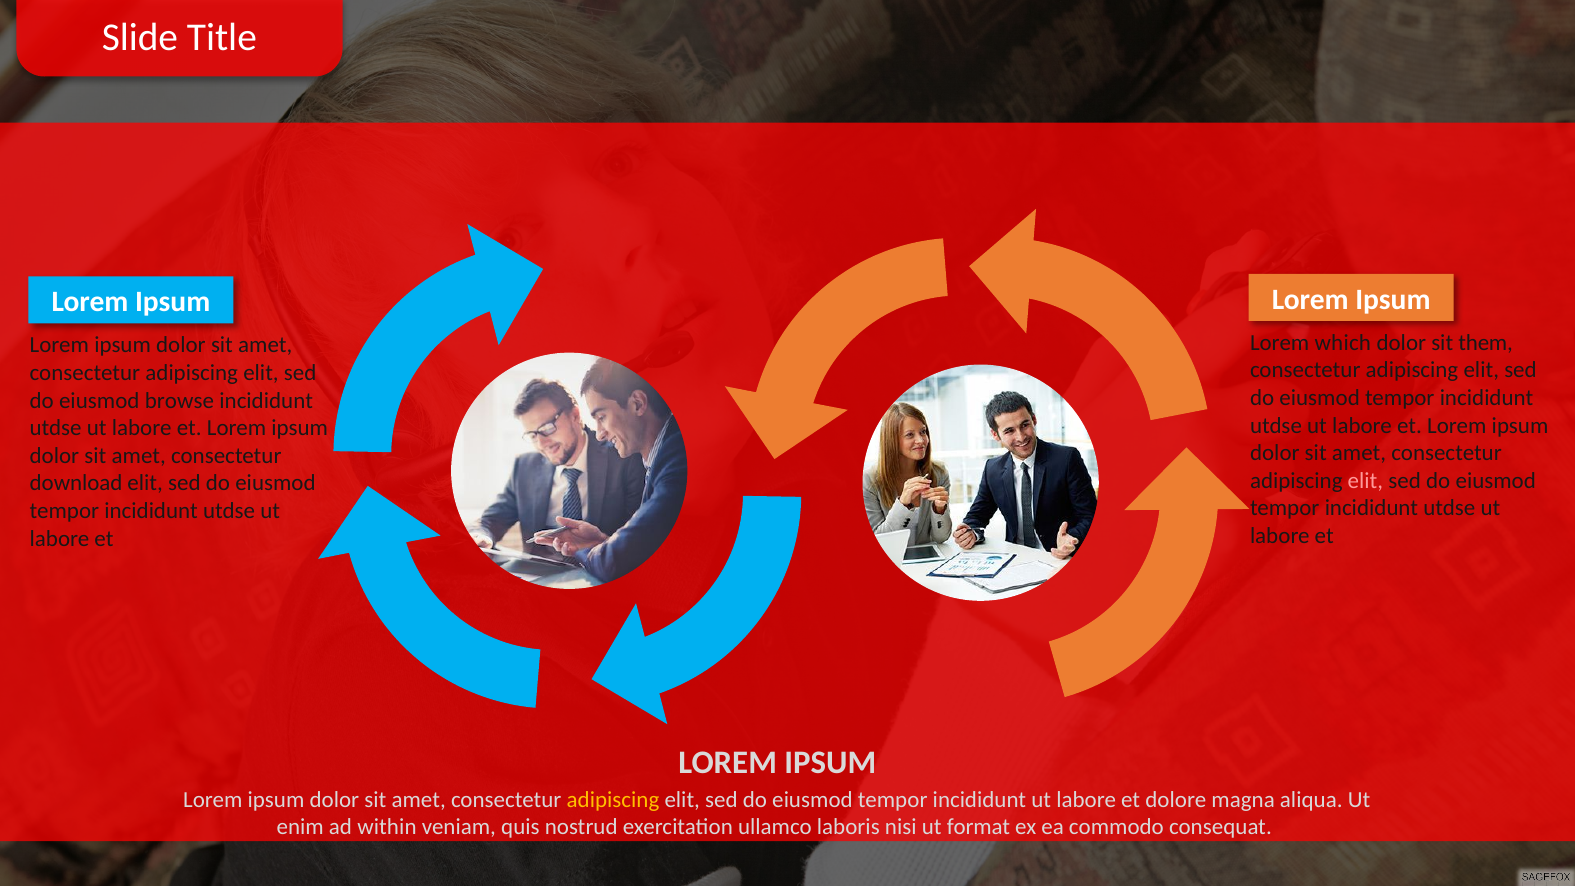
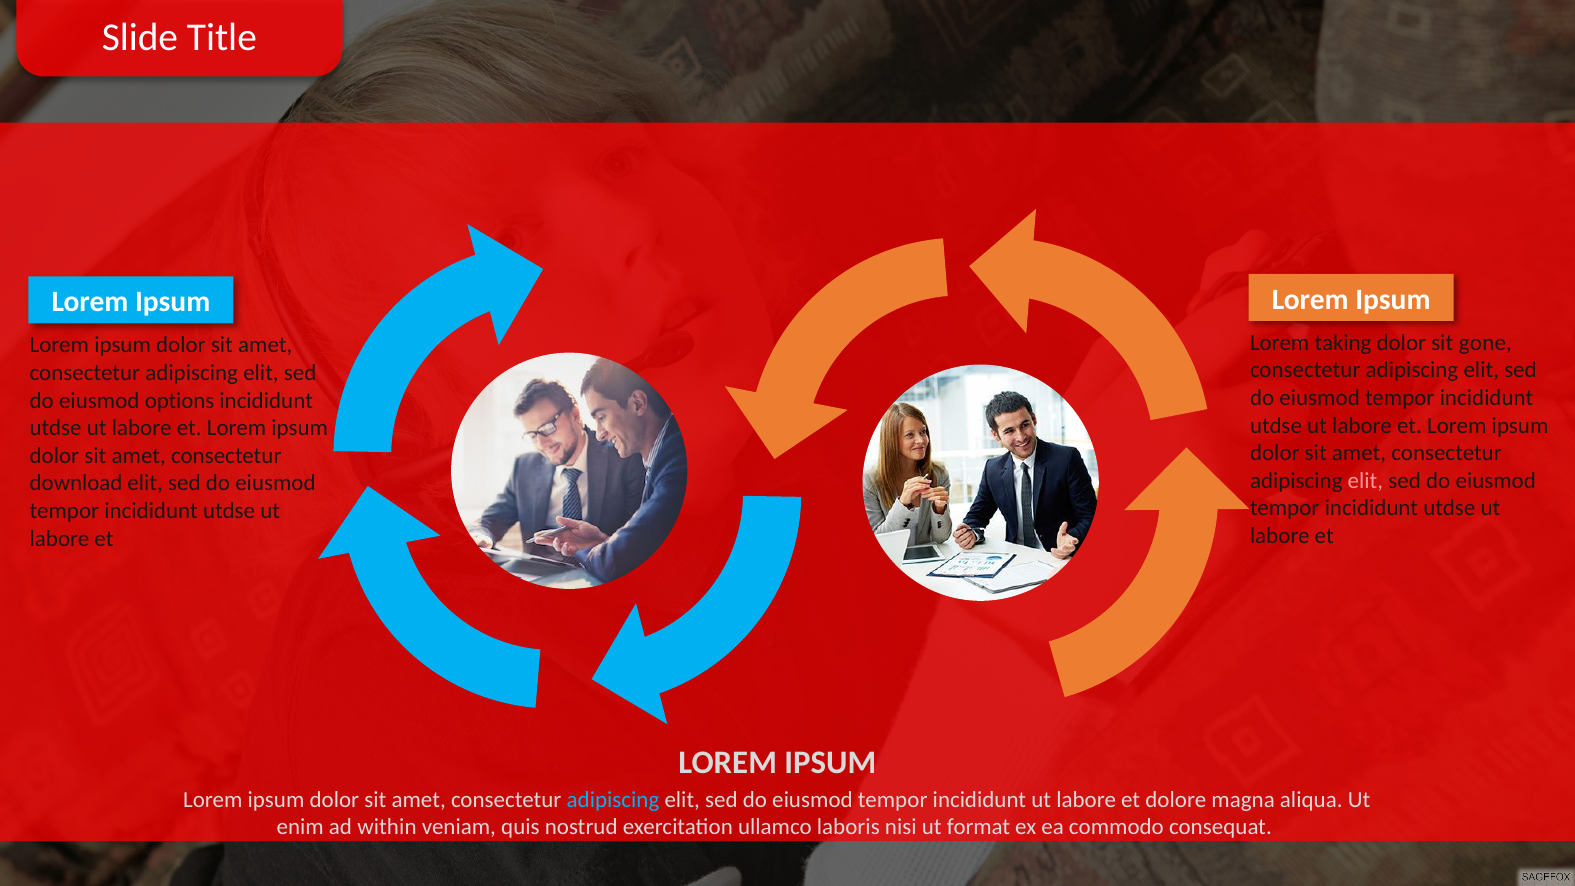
which: which -> taking
them: them -> gone
browse: browse -> options
adipiscing at (613, 800) colour: yellow -> light blue
